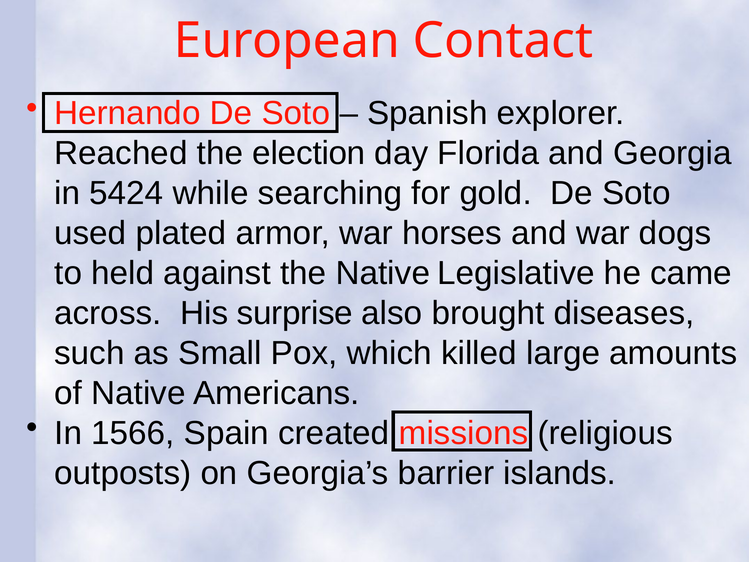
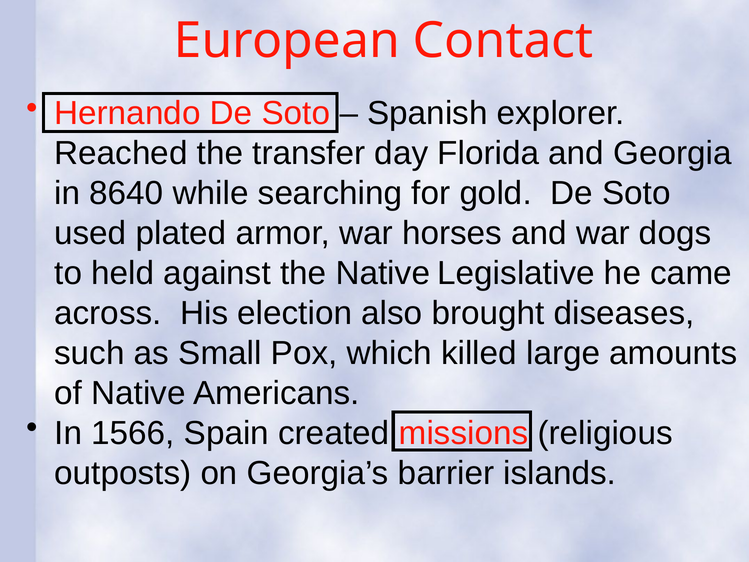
election: election -> transfer
5424: 5424 -> 8640
surprise: surprise -> election
